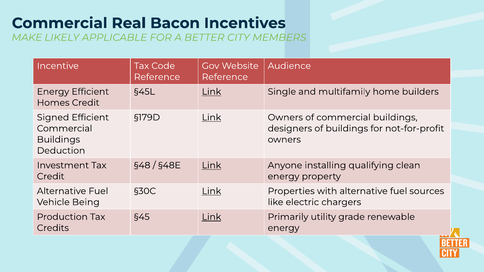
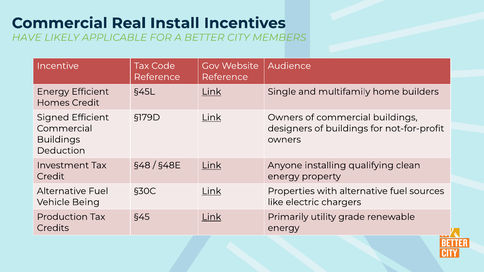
Bacon: Bacon -> Install
MAKE: MAKE -> HAVE
